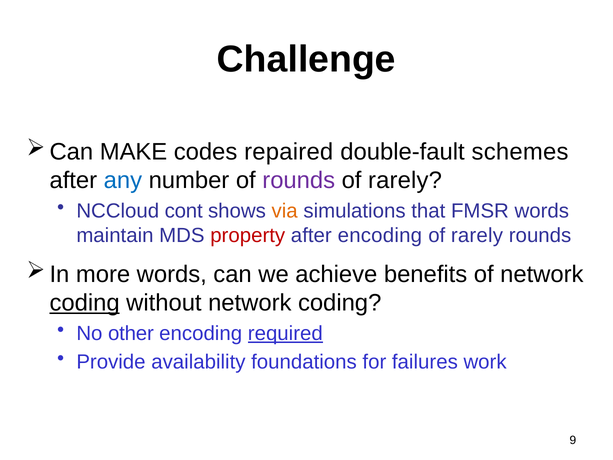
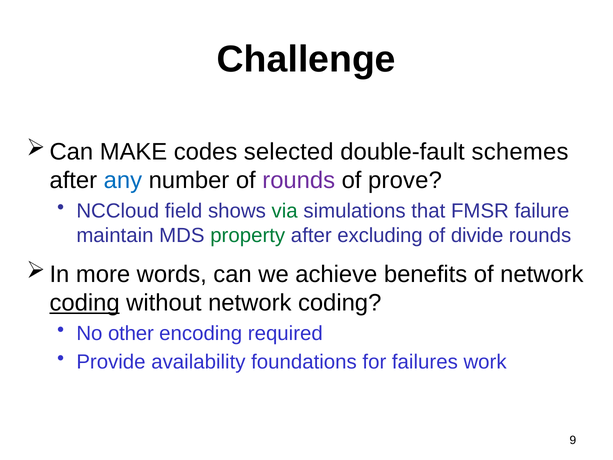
repaired: repaired -> selected
rarely at (405, 180): rarely -> prove
cont: cont -> field
via colour: orange -> green
FMSR words: words -> failure
property colour: red -> green
after encoding: encoding -> excluding
rarely at (477, 235): rarely -> divide
required underline: present -> none
